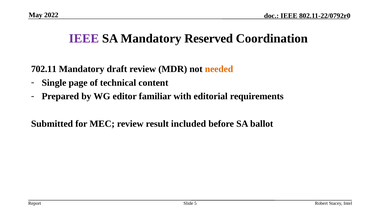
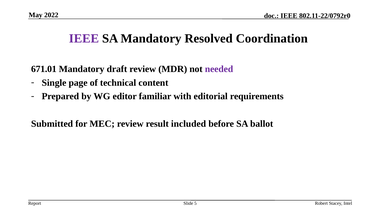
Reserved: Reserved -> Resolved
702.11: 702.11 -> 671.01
needed colour: orange -> purple
